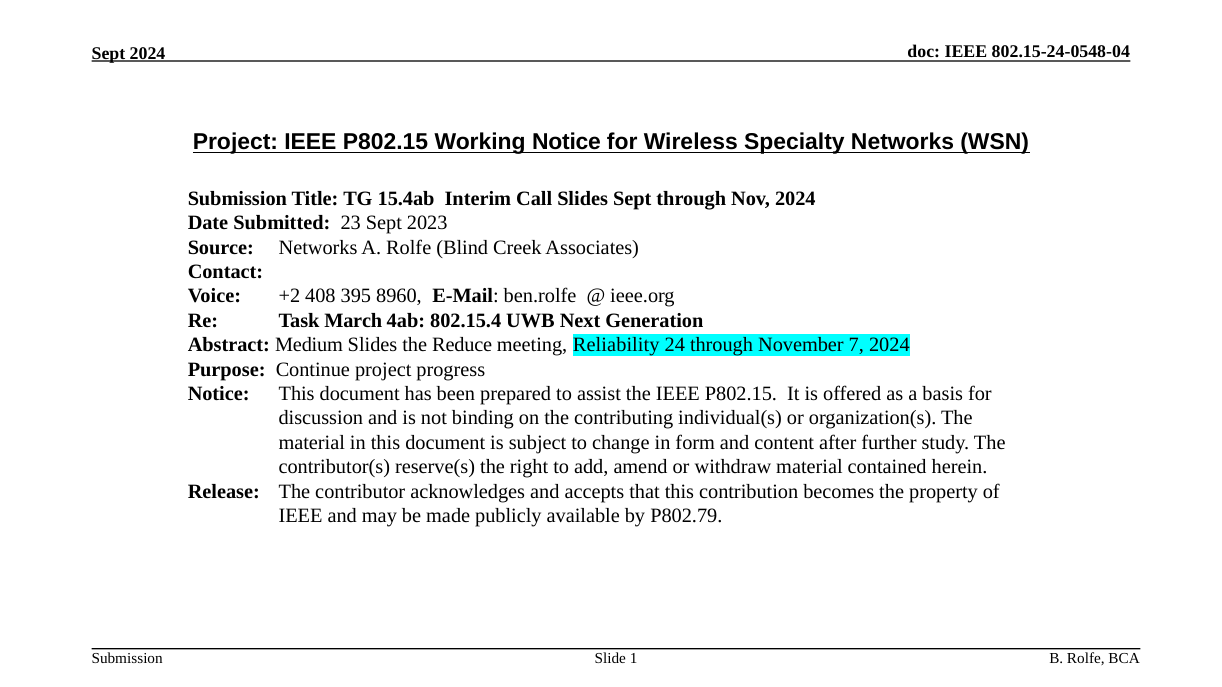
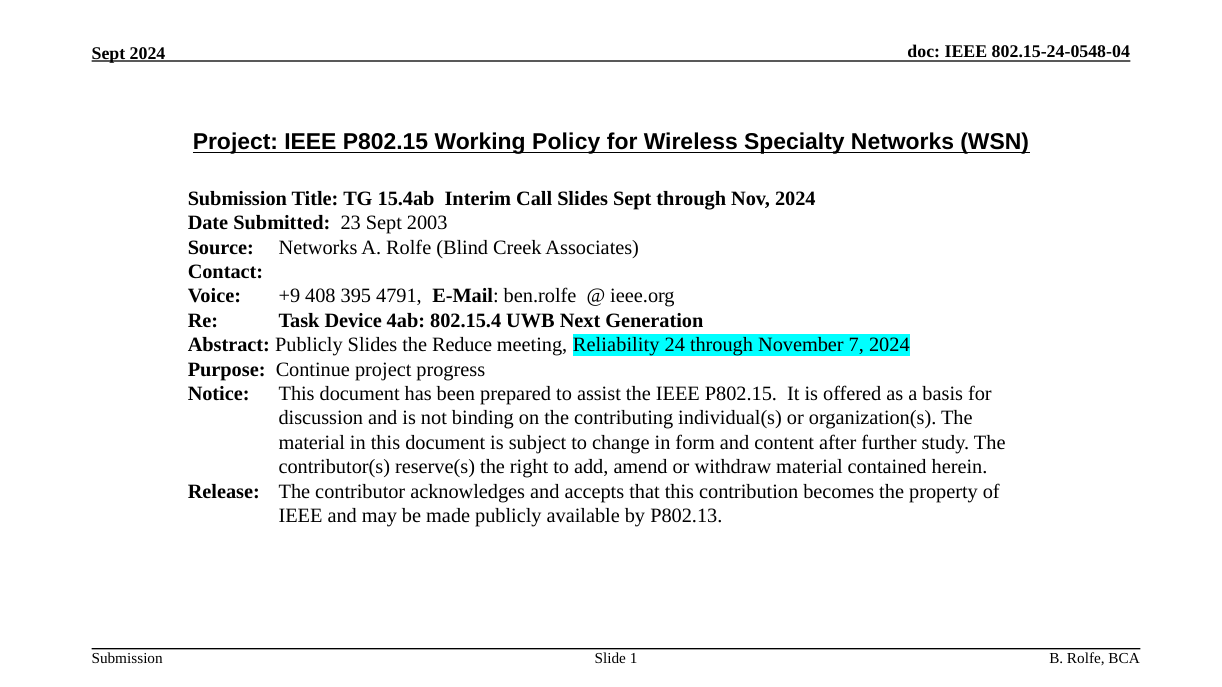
Working Notice: Notice -> Policy
2023: 2023 -> 2003
+2: +2 -> +9
8960: 8960 -> 4791
March: March -> Device
Abstract Medium: Medium -> Publicly
P802.79: P802.79 -> P802.13
